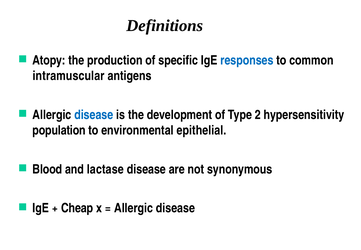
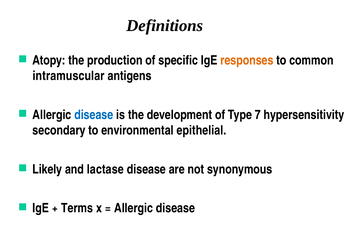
responses colour: blue -> orange
2: 2 -> 7
population: population -> secondary
Blood: Blood -> Likely
Cheap: Cheap -> Terms
